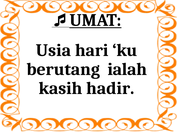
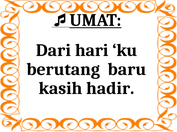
Usia: Usia -> Dari
ialah: ialah -> baru
